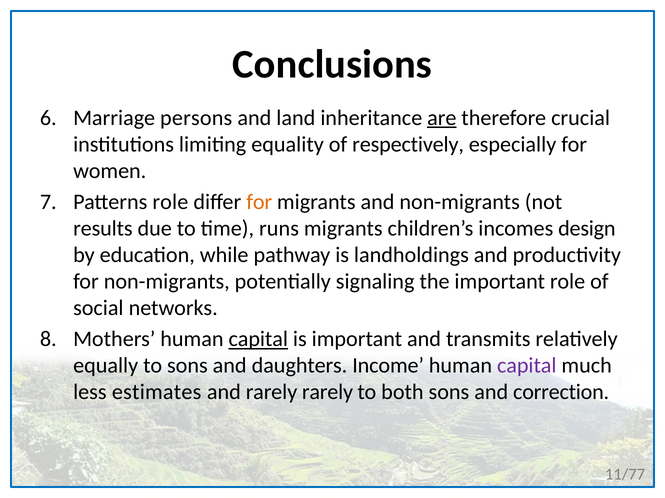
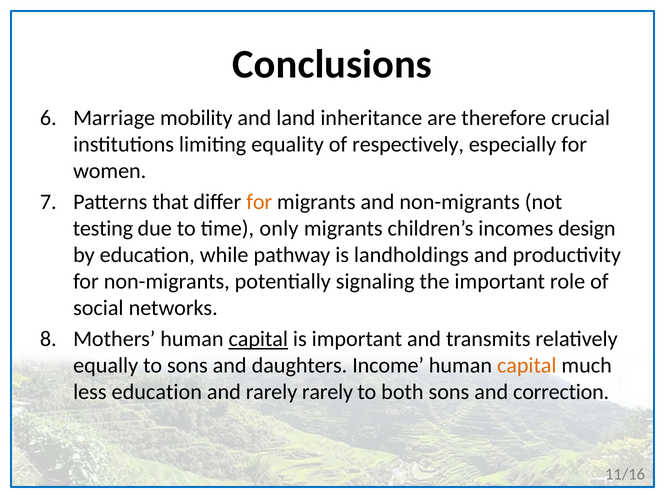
persons: persons -> mobility
are underline: present -> none
Patterns role: role -> that
results: results -> testing
runs: runs -> only
capital at (527, 366) colour: purple -> orange
less estimates: estimates -> education
11/77: 11/77 -> 11/16
